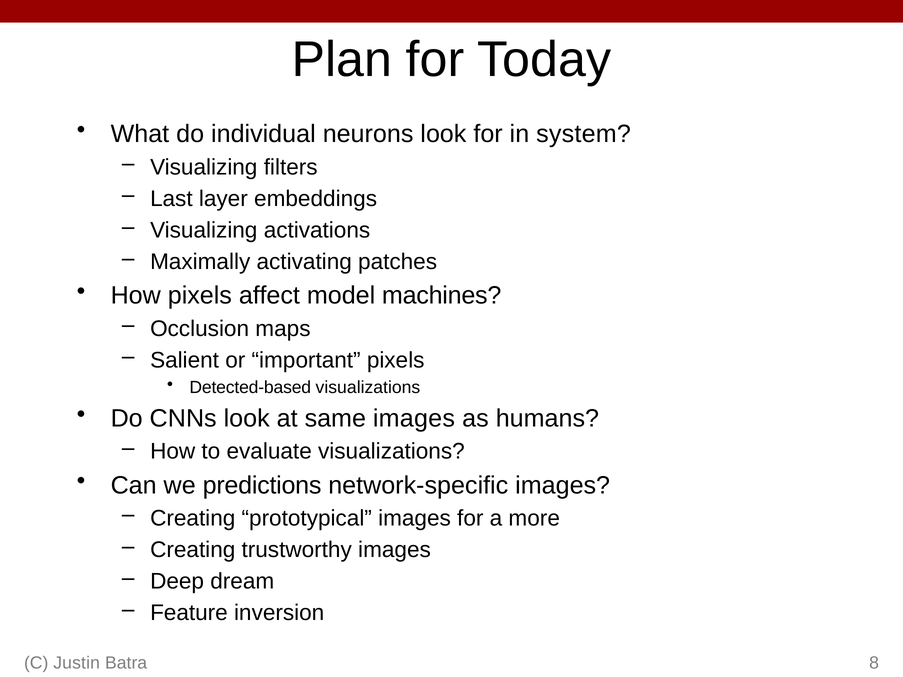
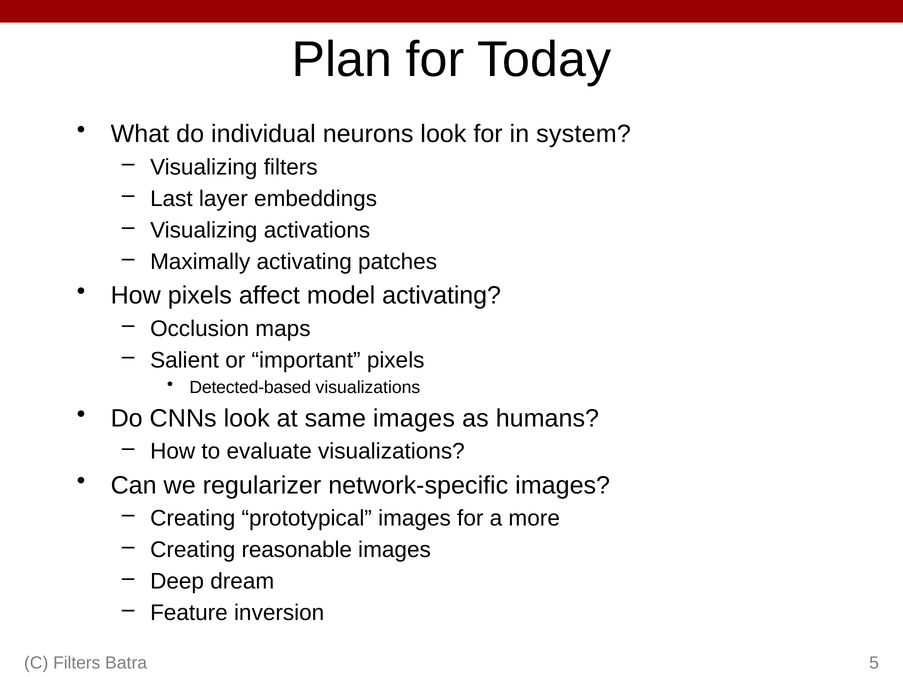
model machines: machines -> activating
predictions: predictions -> regularizer
trustworthy: trustworthy -> reasonable
C Justin: Justin -> Filters
8: 8 -> 5
